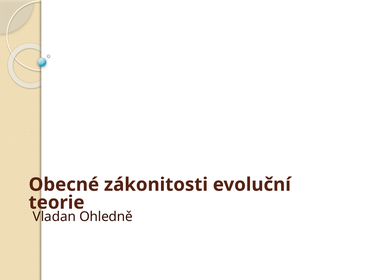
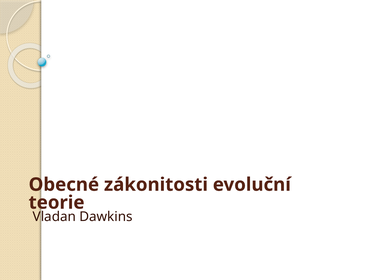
Ohledně: Ohledně -> Dawkins
